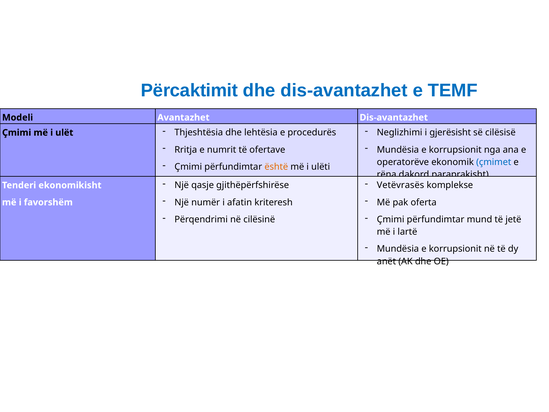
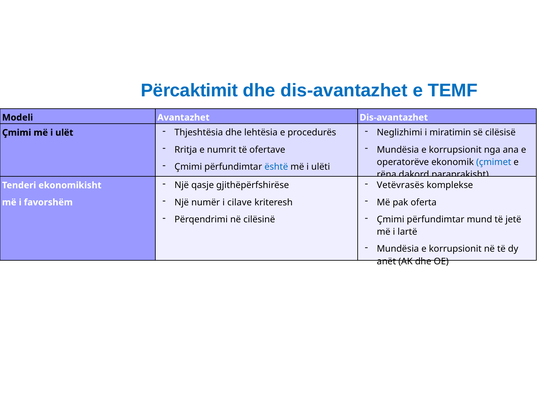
gjerësisht: gjerësisht -> miratimin
është colour: orange -> blue
afatin: afatin -> cilave
